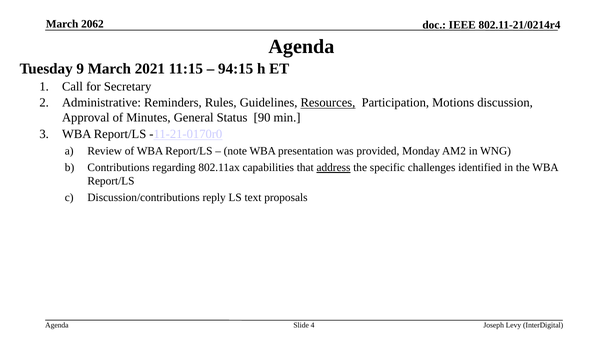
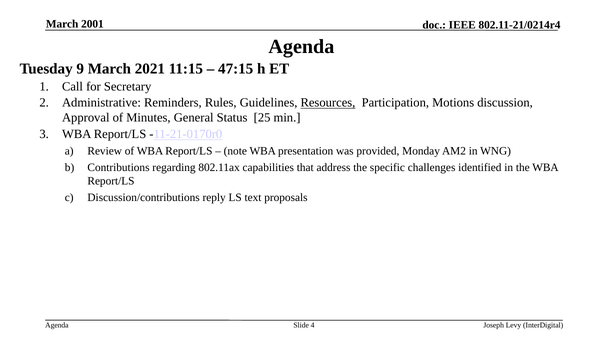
2062: 2062 -> 2001
94:15: 94:15 -> 47:15
90: 90 -> 25
address underline: present -> none
